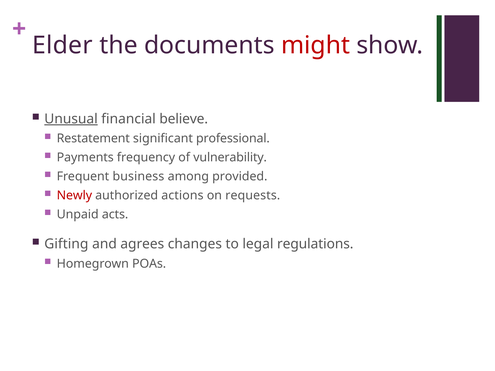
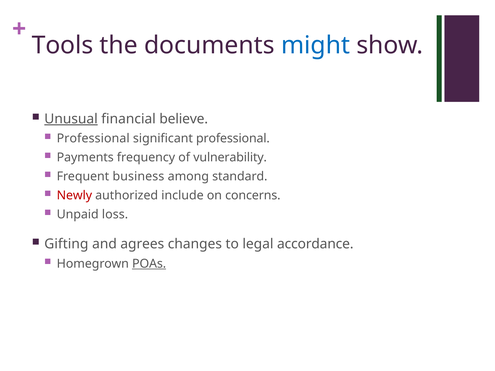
Elder: Elder -> Tools
might colour: red -> blue
Restatement at (93, 139): Restatement -> Professional
provided: provided -> standard
actions: actions -> include
requests: requests -> concerns
acts: acts -> loss
regulations: regulations -> accordance
POAs underline: none -> present
